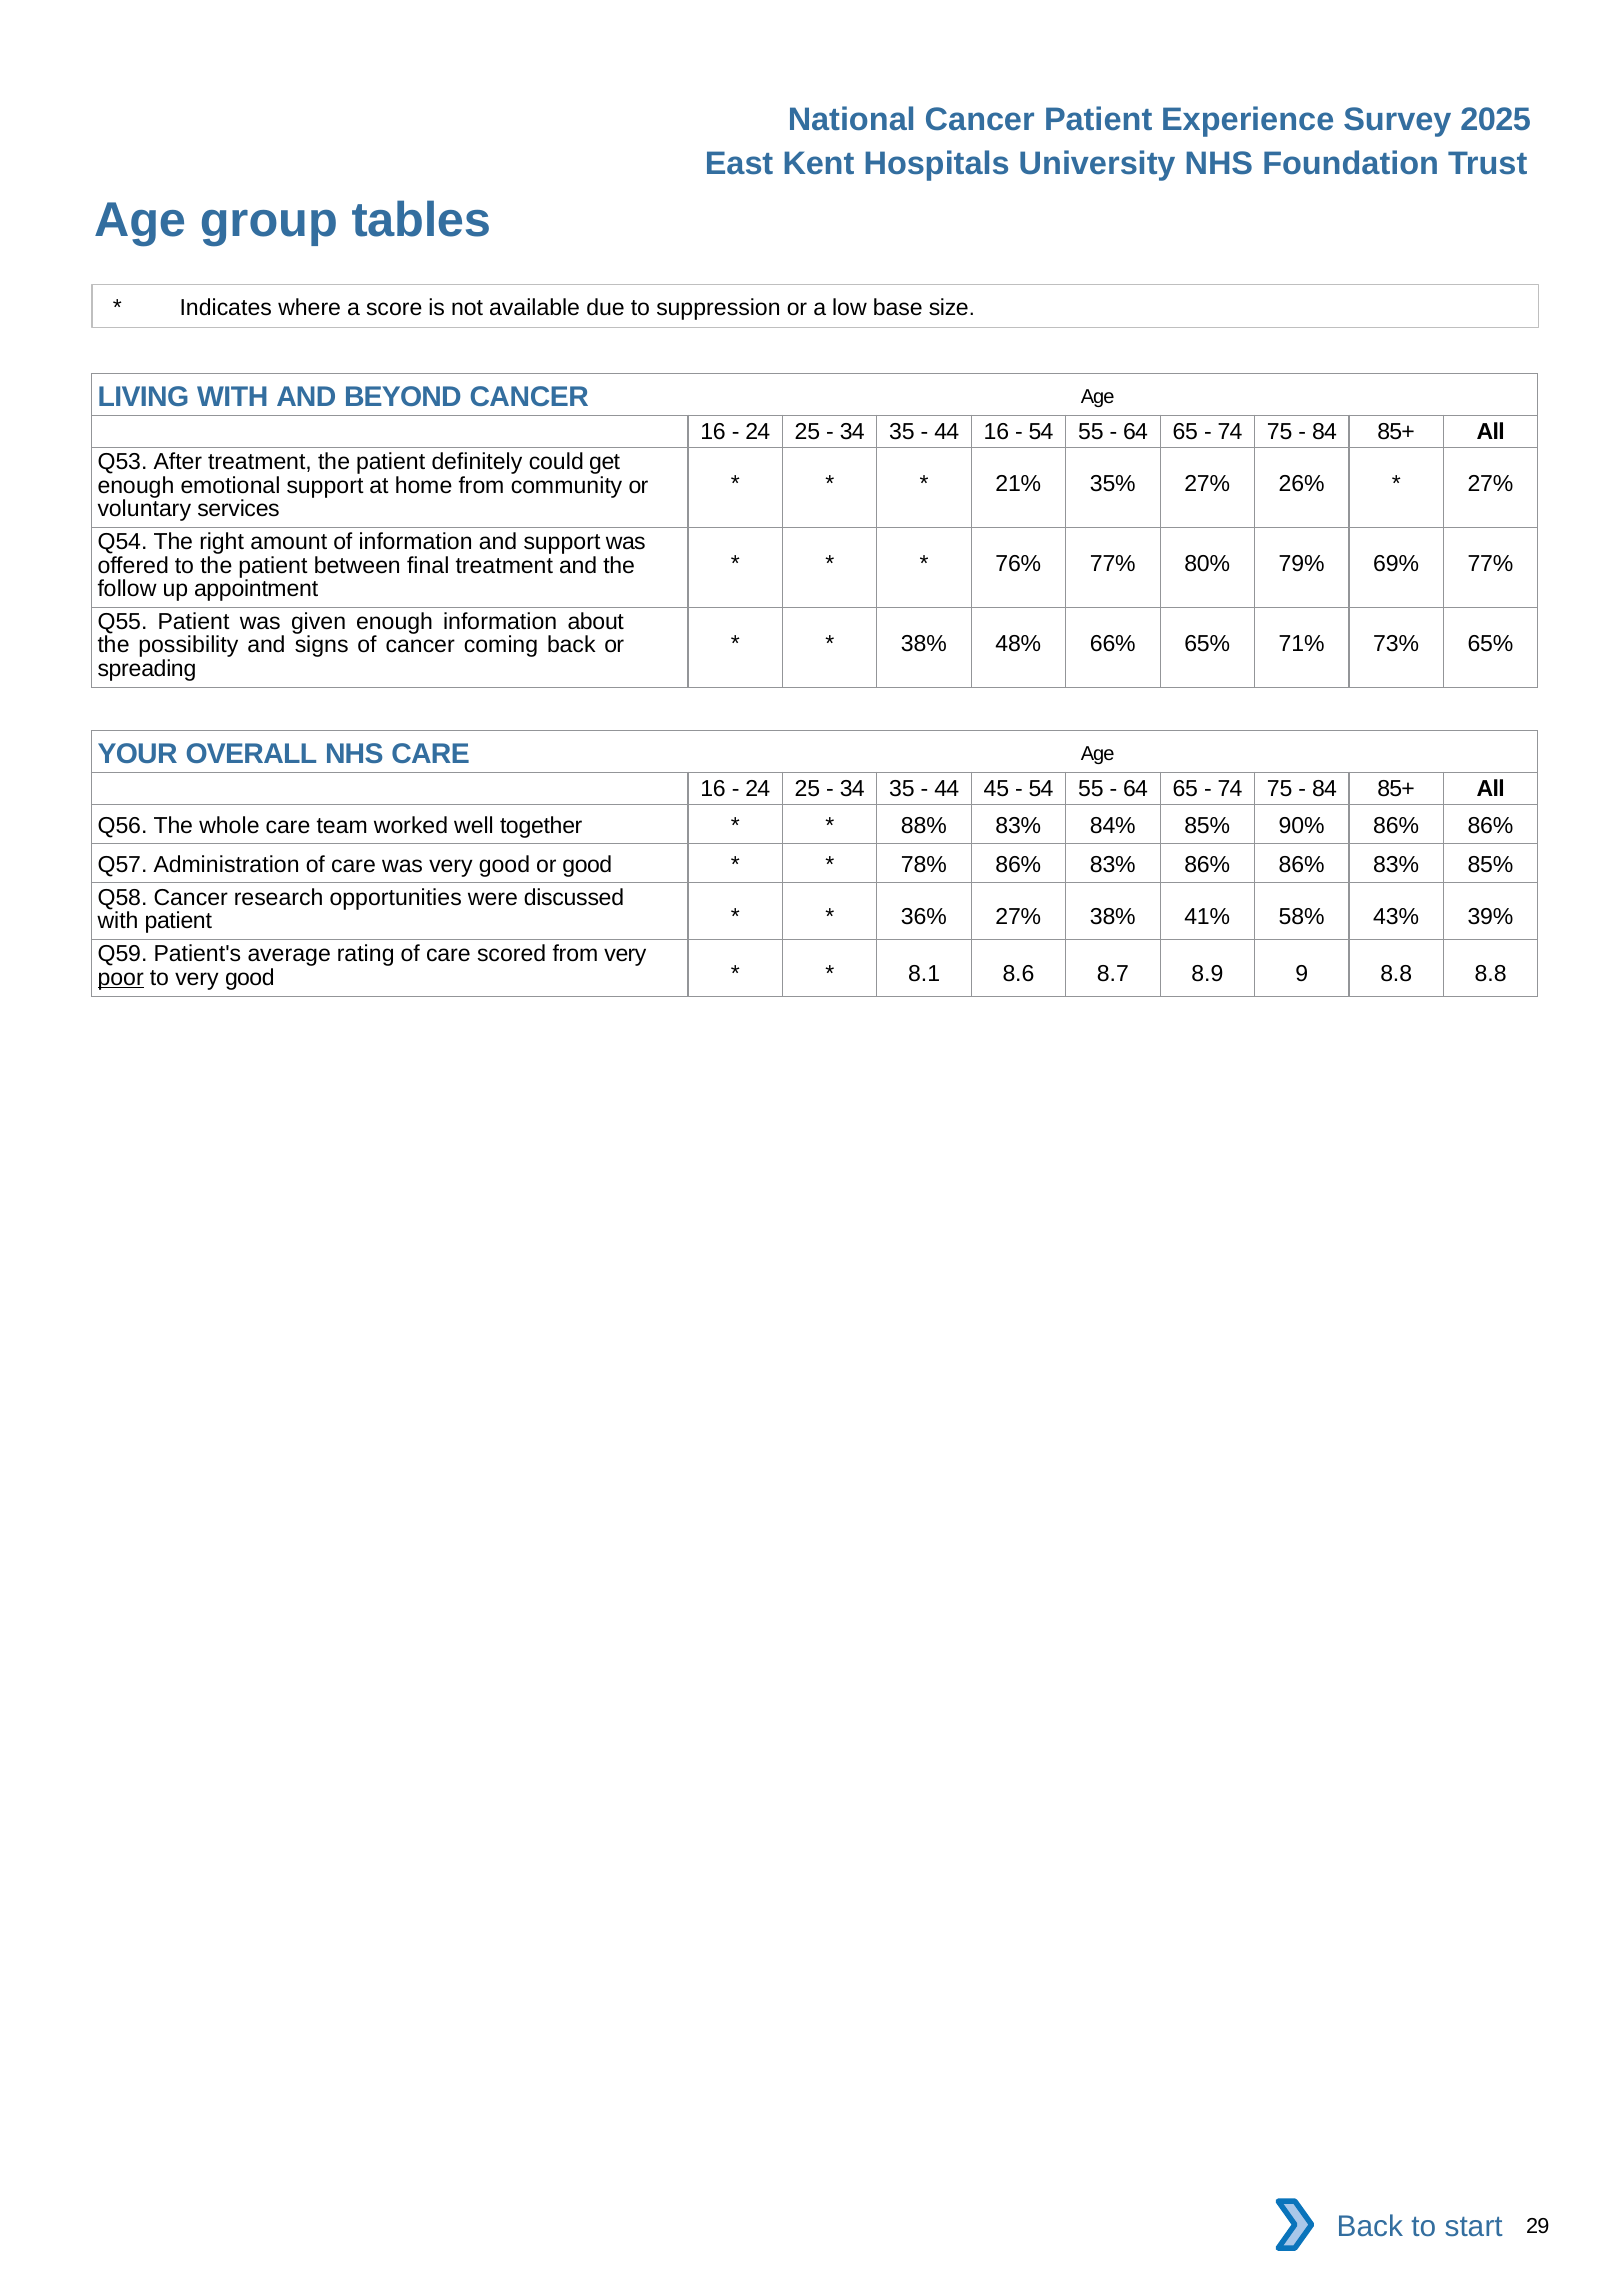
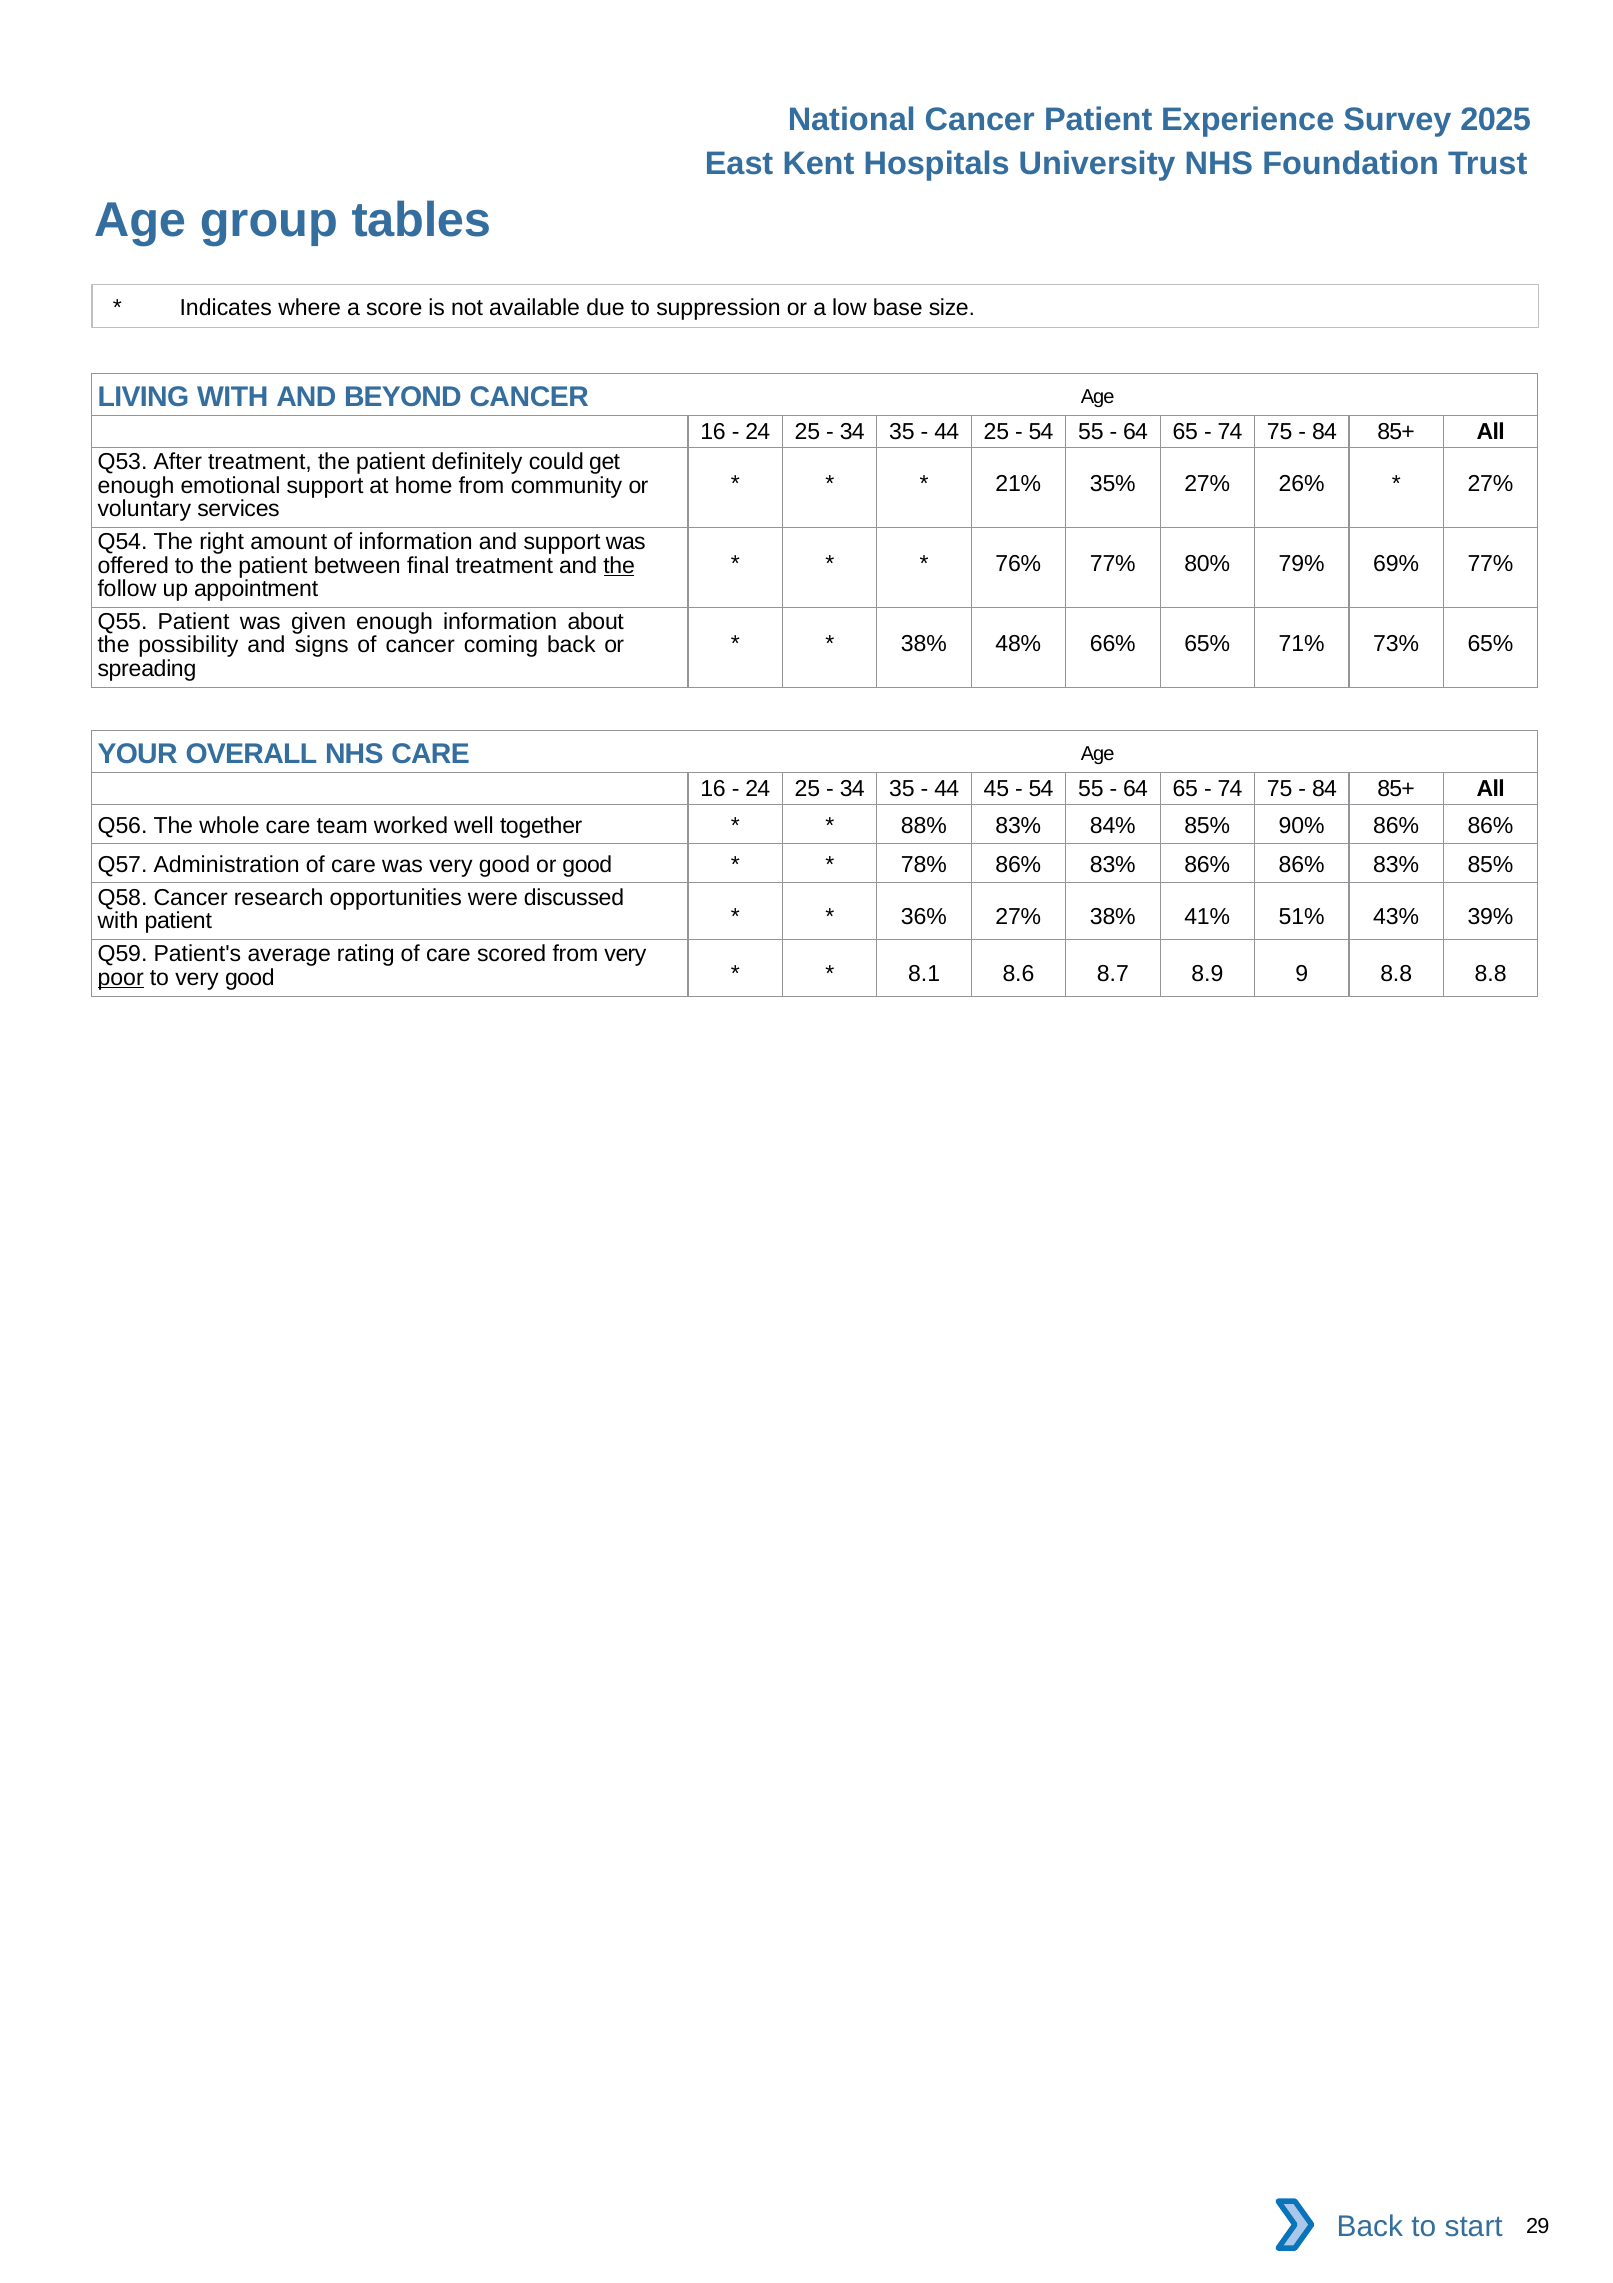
44 16: 16 -> 25
the at (619, 565) underline: none -> present
58%: 58% -> 51%
